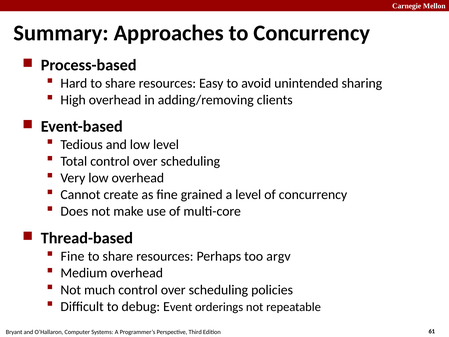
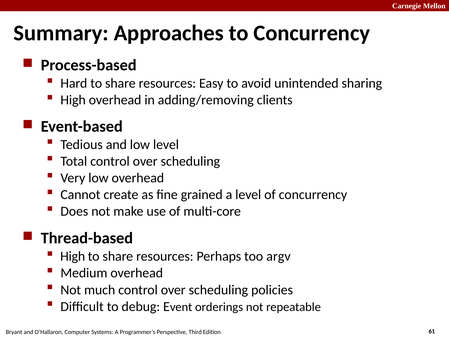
Fine at (73, 256): Fine -> High
